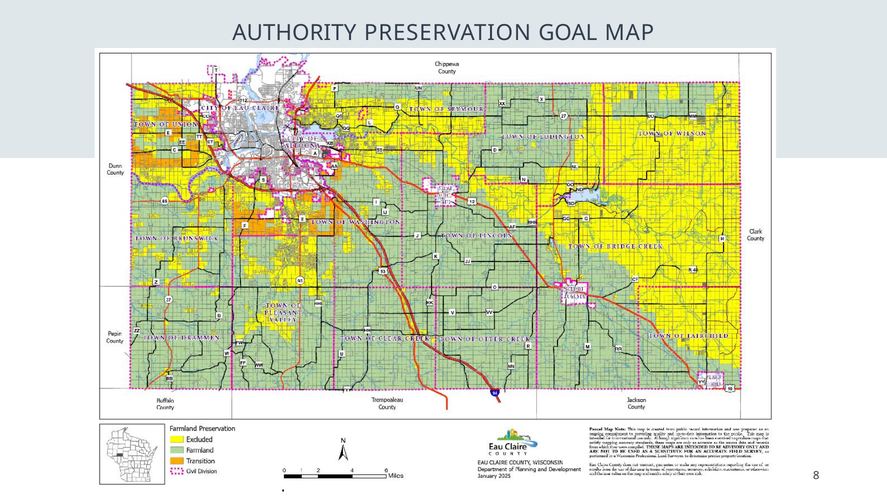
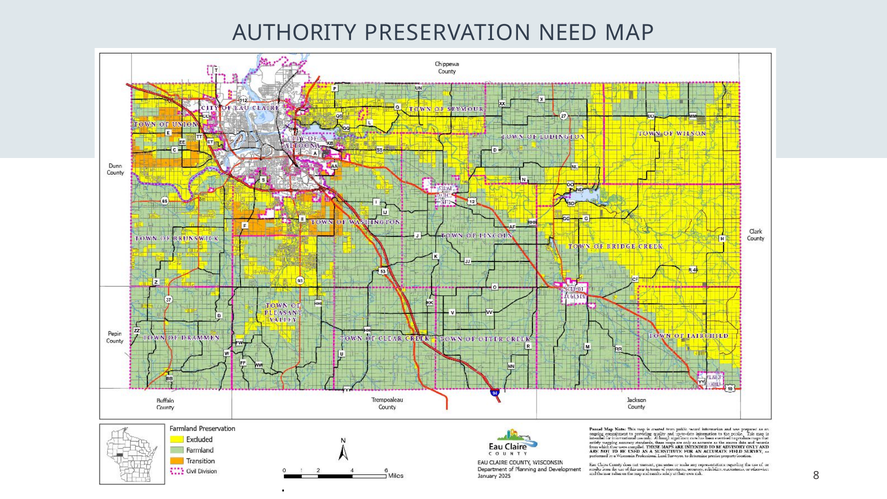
GOAL: GOAL -> NEED
